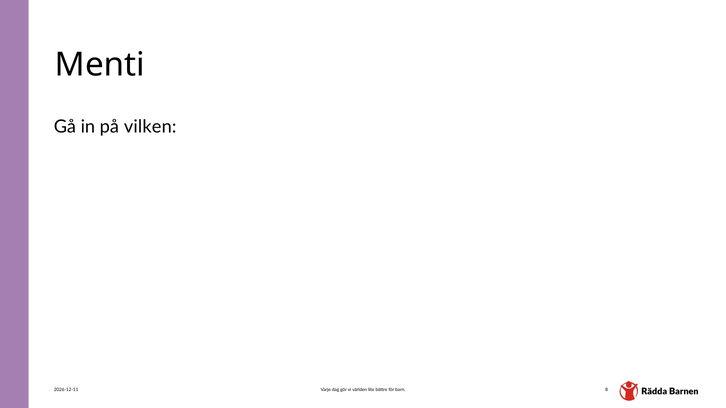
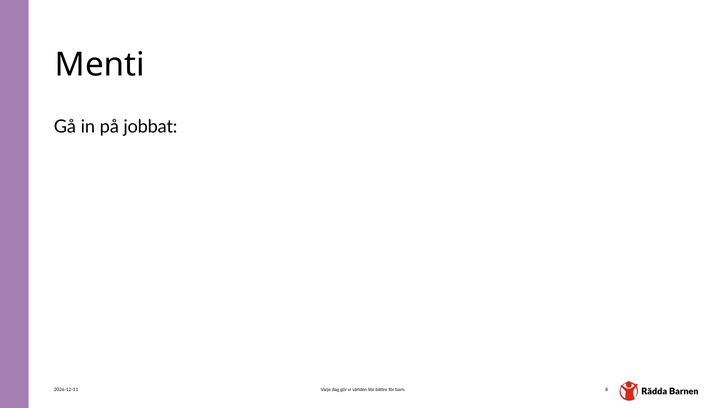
vilken: vilken -> jobbat
